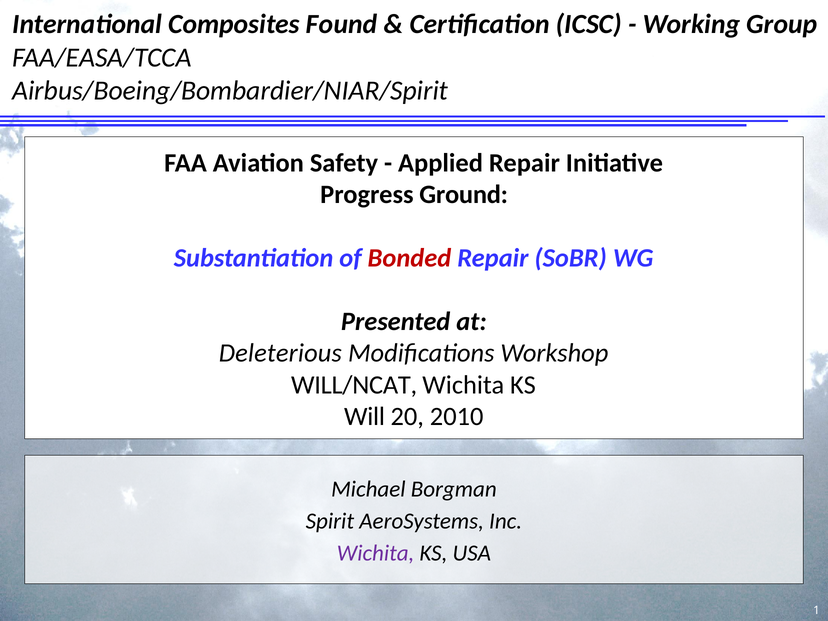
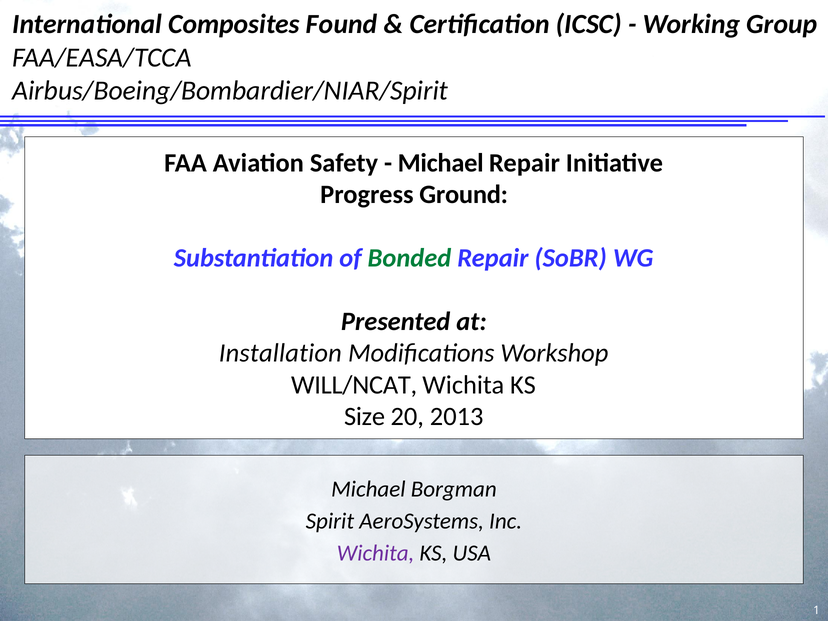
Applied at (441, 163): Applied -> Michael
Bonded colour: red -> green
Deleterious: Deleterious -> Installation
Will: Will -> Size
2010: 2010 -> 2013
